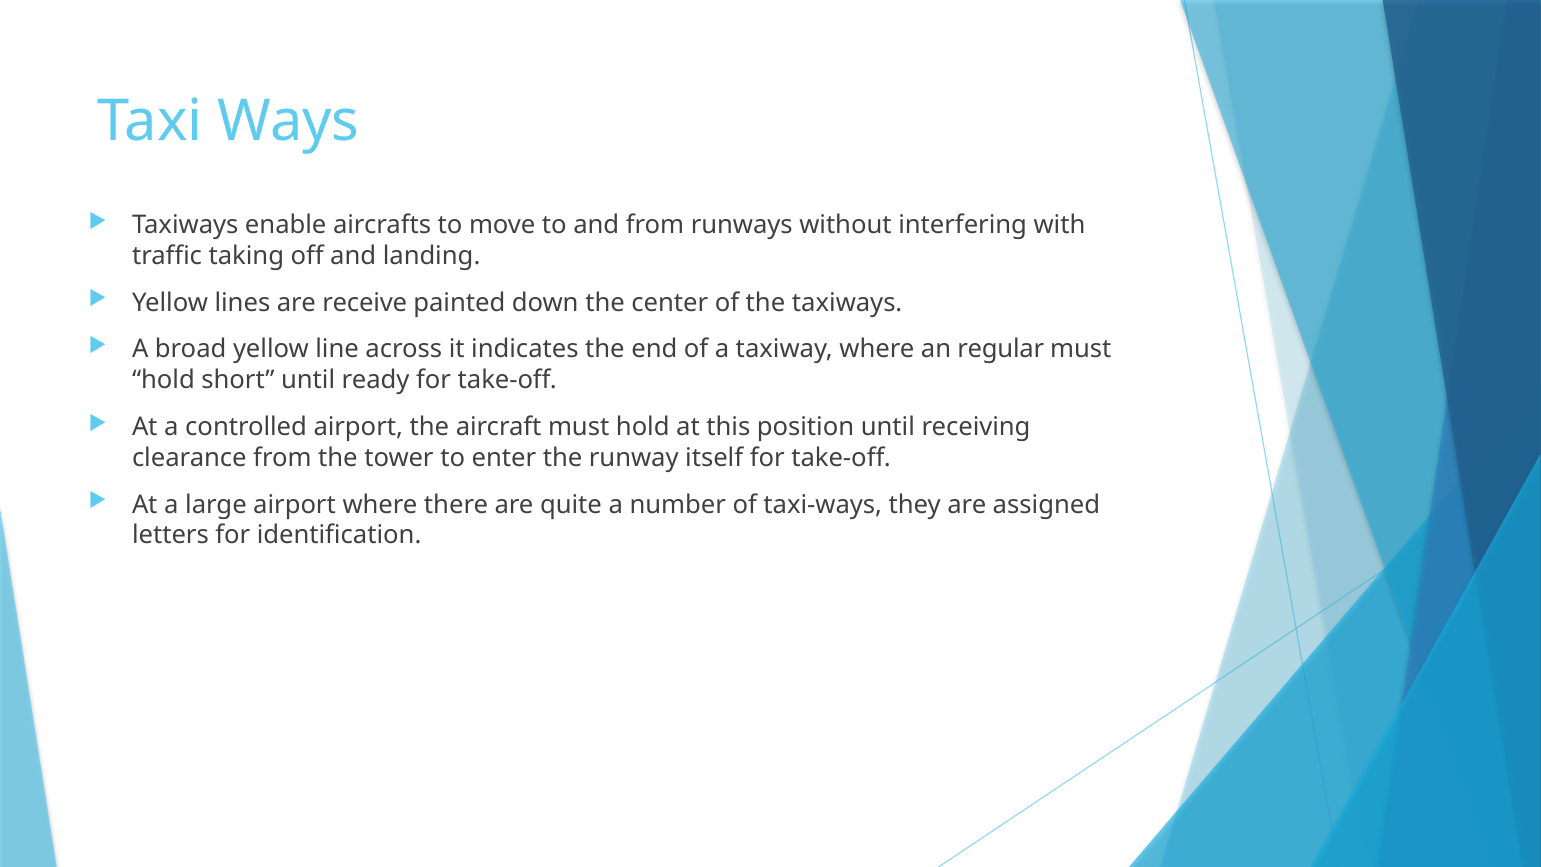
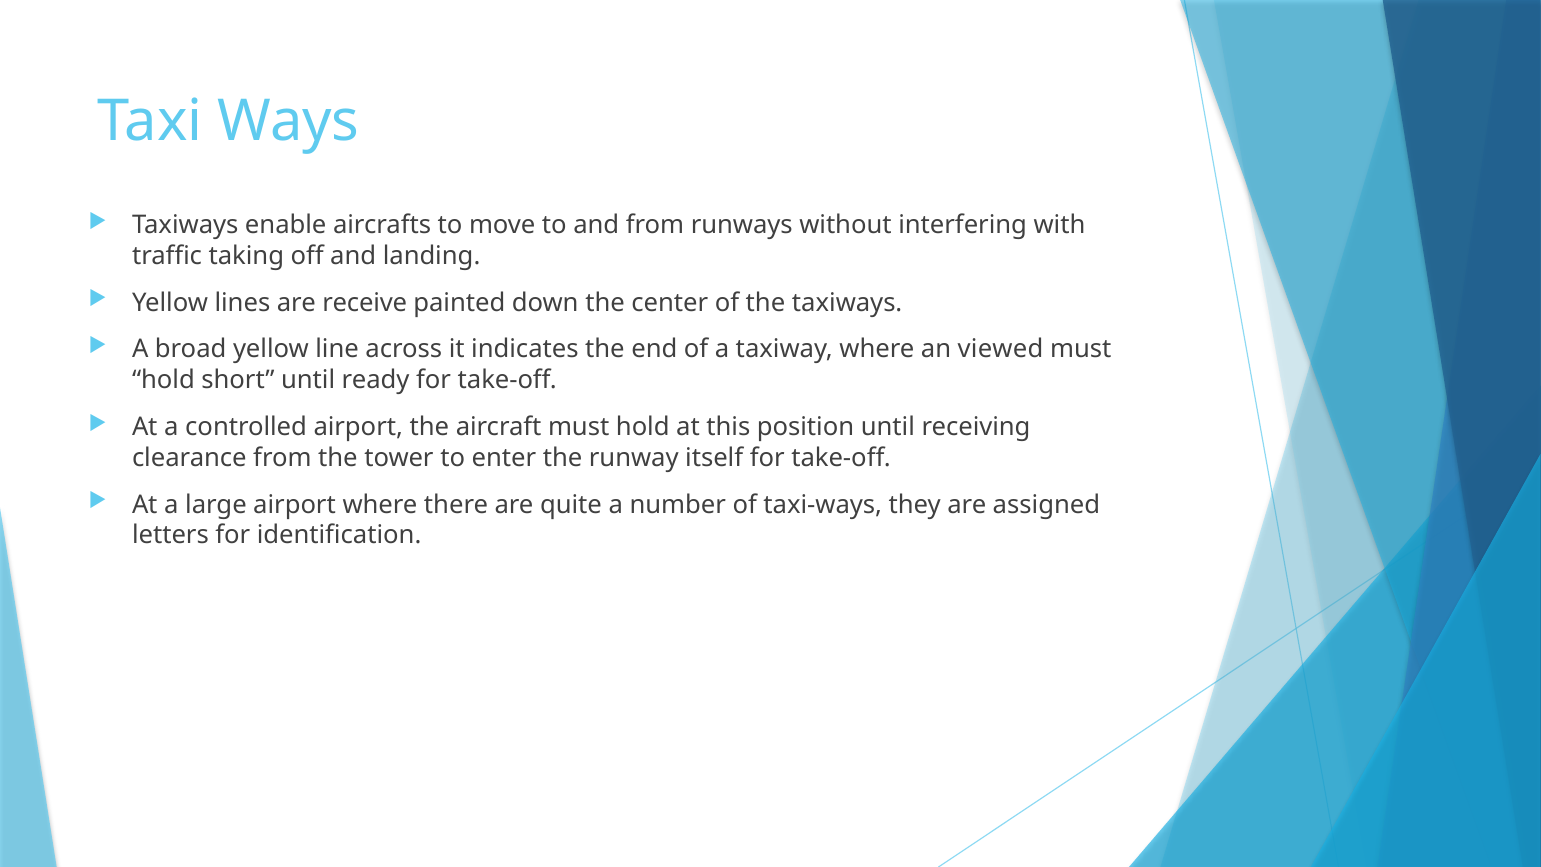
regular: regular -> viewed
